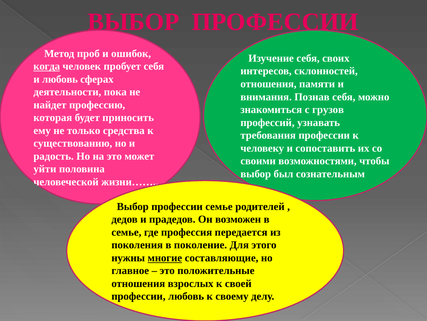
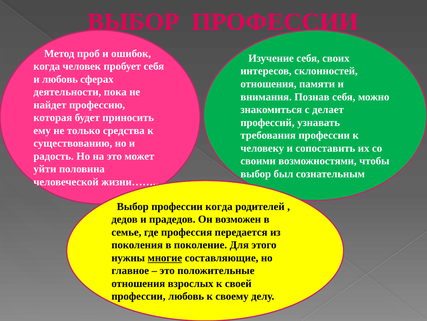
когда at (47, 66) underline: present -> none
грузов: грузов -> делает
профессии семье: семье -> когда
